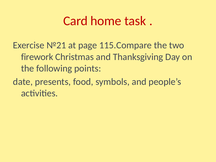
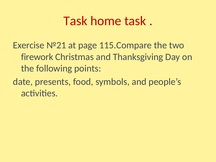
Card at (75, 21): Card -> Task
